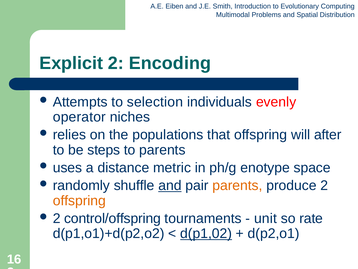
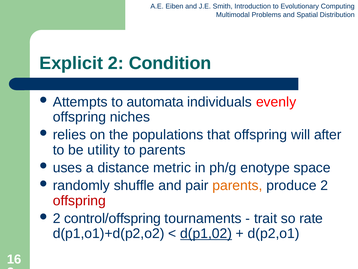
Encoding: Encoding -> Condition
selection: selection -> automata
operator at (79, 117): operator -> offspring
steps: steps -> utility
and at (170, 185) underline: present -> none
offspring at (79, 200) colour: orange -> red
unit: unit -> trait
